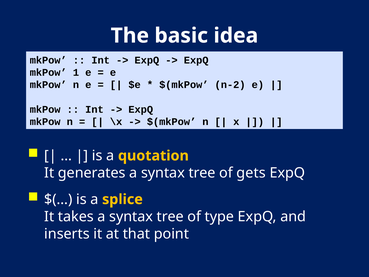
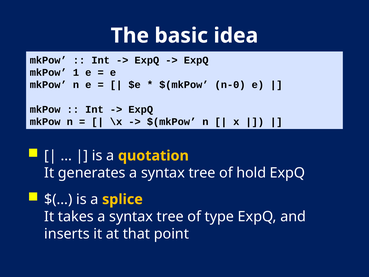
n-2: n-2 -> n-0
gets: gets -> hold
